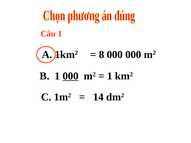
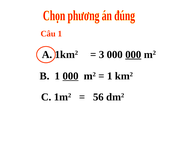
8: 8 -> 3
000 at (133, 55) underline: none -> present
14: 14 -> 56
